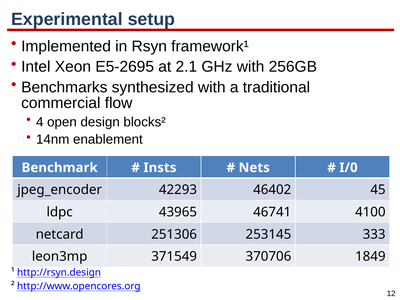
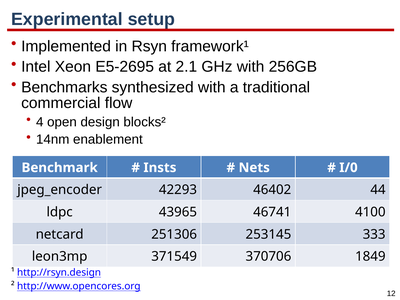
45: 45 -> 44
